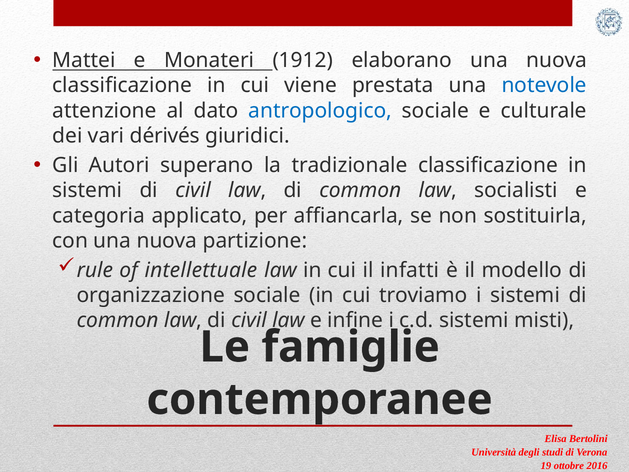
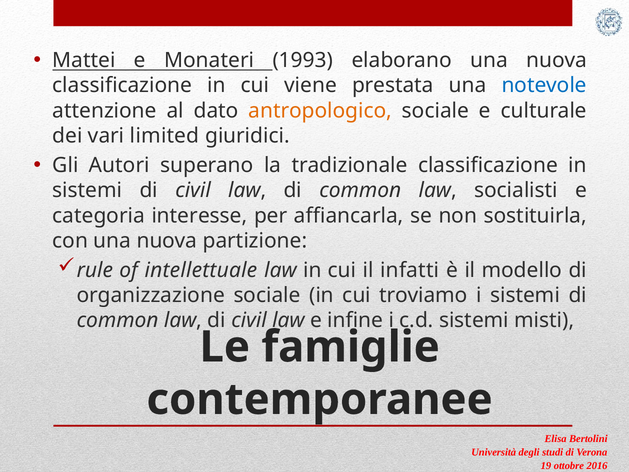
1912: 1912 -> 1993
antropologico colour: blue -> orange
dérivés: dérivés -> limited
applicato: applicato -> interesse
